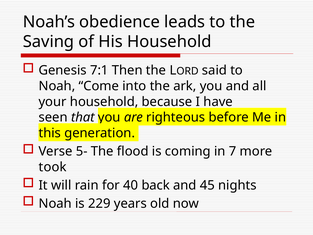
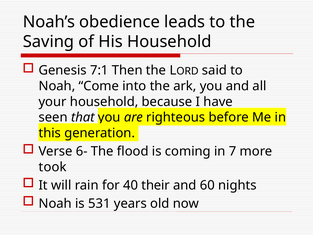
5-: 5- -> 6-
back: back -> their
45: 45 -> 60
229: 229 -> 531
